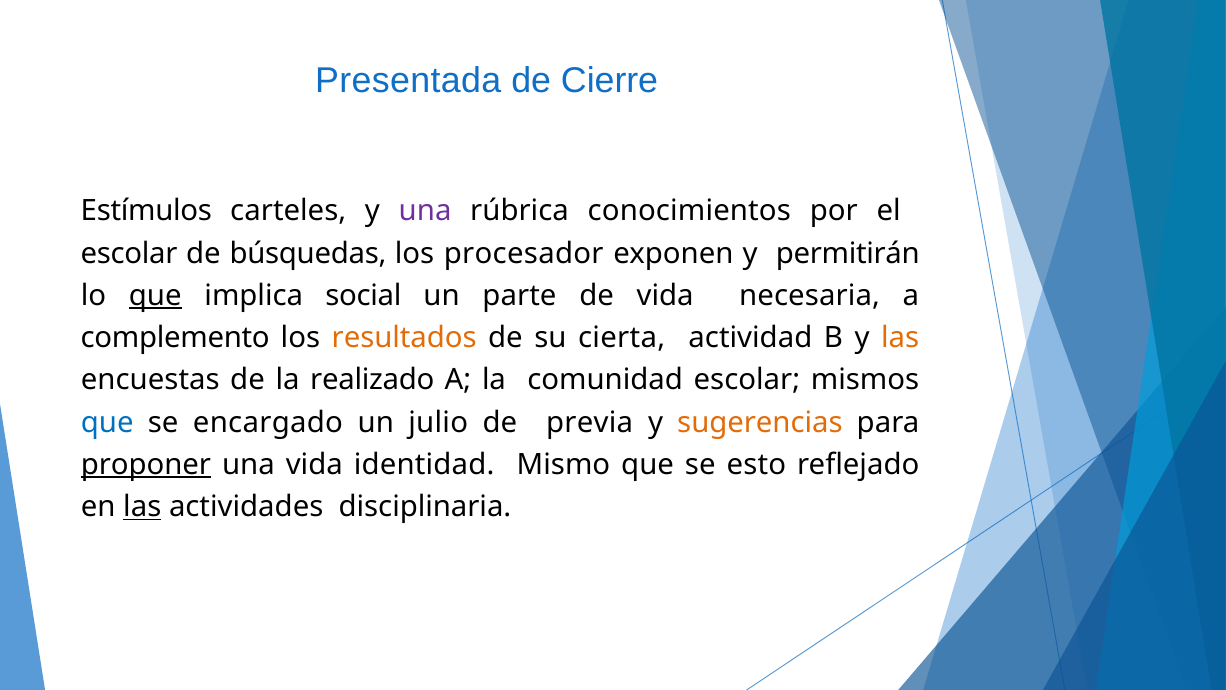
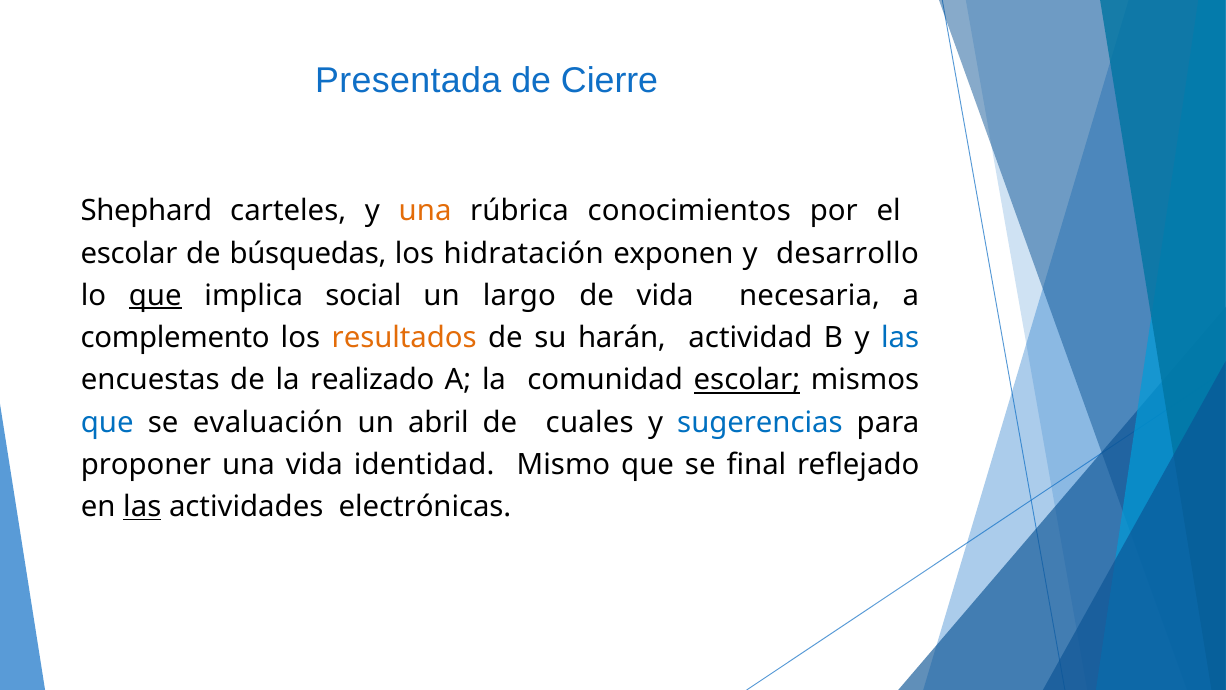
Estímulos: Estímulos -> Shephard
una at (425, 211) colour: purple -> orange
procesador: procesador -> hidratación
permitirán: permitirán -> desarrollo
parte: parte -> largo
cierta: cierta -> harán
las at (900, 338) colour: orange -> blue
escolar at (747, 380) underline: none -> present
encargado: encargado -> evaluación
julio: julio -> abril
previa: previa -> cuales
sugerencias colour: orange -> blue
proponer underline: present -> none
esto: esto -> final
disciplinaria: disciplinaria -> electrónicas
